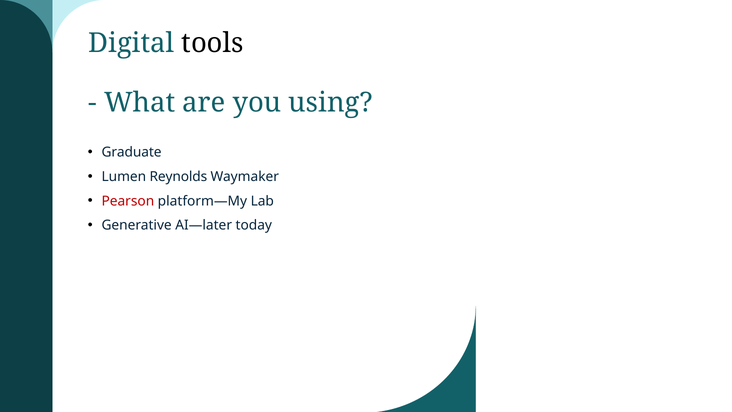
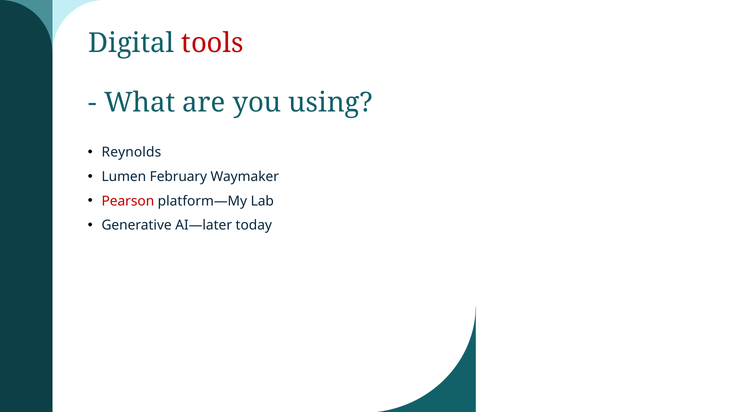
tools colour: black -> red
Graduate: Graduate -> Reynolds
Reynolds: Reynolds -> February
